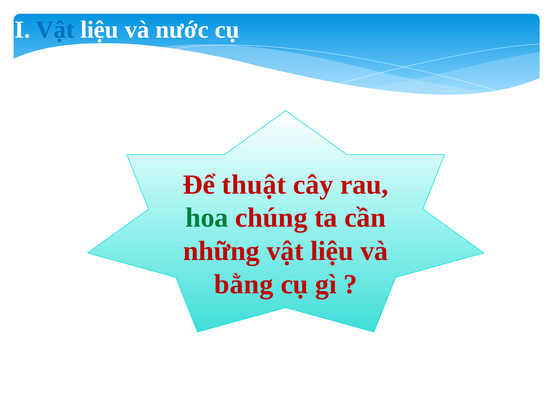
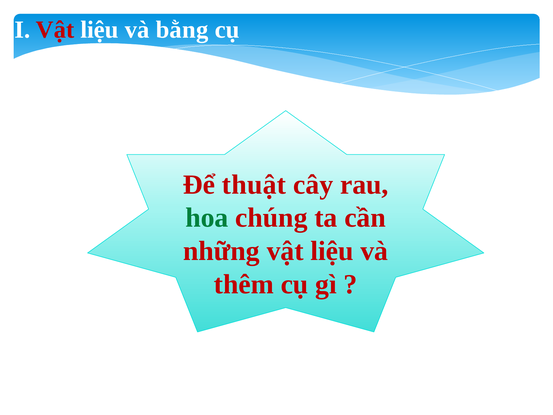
Vật at (55, 30) colour: blue -> red
nước: nước -> bằng
bằng: bằng -> thêm
